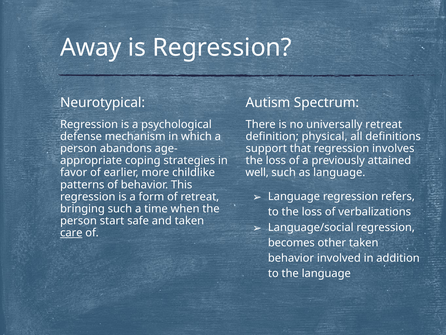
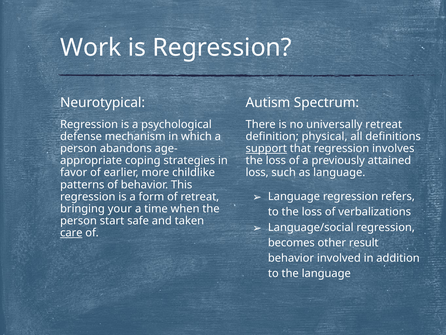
Away: Away -> Work
support underline: none -> present
well at (257, 172): well -> loss
bringing such: such -> your
other taken: taken -> result
